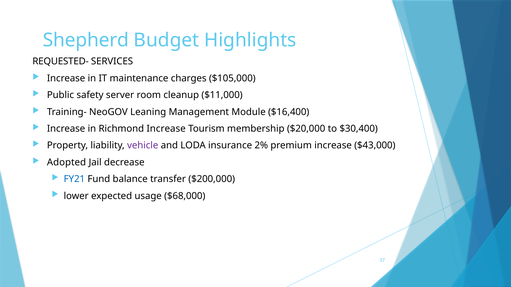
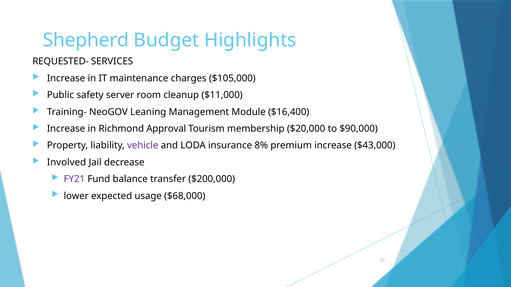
Richmond Increase: Increase -> Approval
$30,400: $30,400 -> $90,000
2%: 2% -> 8%
Adopted: Adopted -> Involved
FY21 colour: blue -> purple
